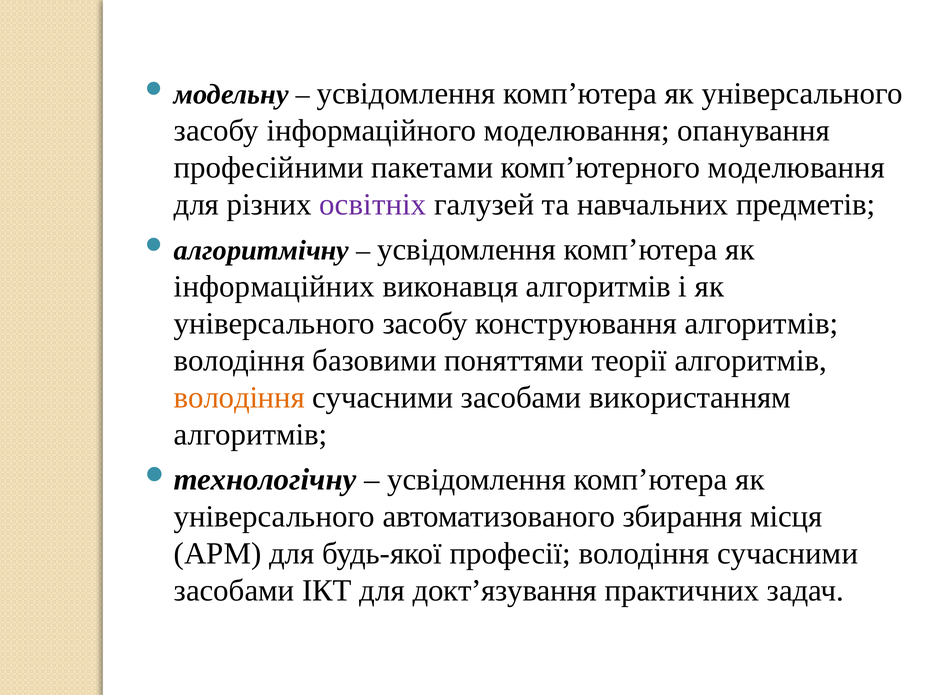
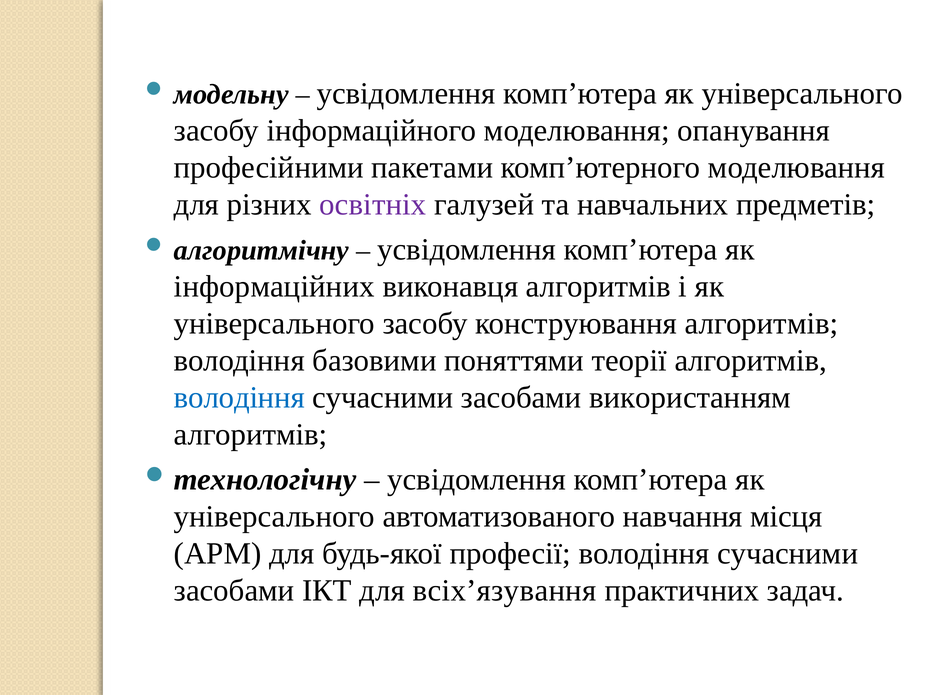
володіння at (239, 398) colour: orange -> blue
збирання: збирання -> навчання
докт’язування: докт’язування -> всіх’язування
